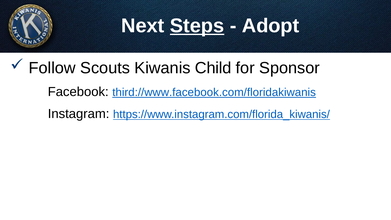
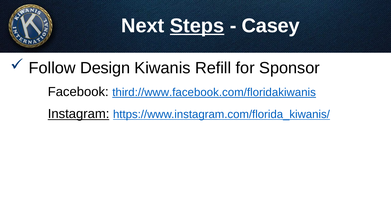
Adopt: Adopt -> Casey
Scouts: Scouts -> Design
Child: Child -> Refill
Instagram underline: none -> present
